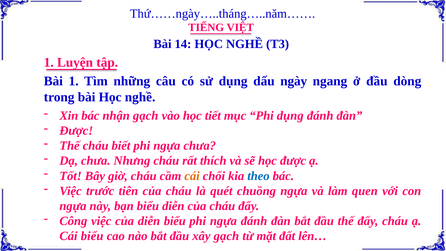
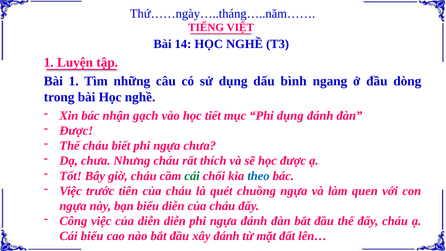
ngày: ngày -> bình
cái at (192, 176) colour: orange -> green
diễn biểu: biểu -> diễn
xây gạch: gạch -> đánh
